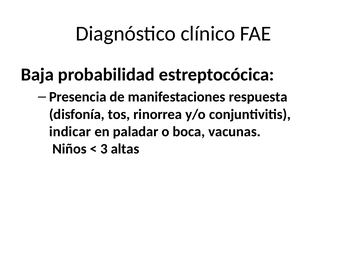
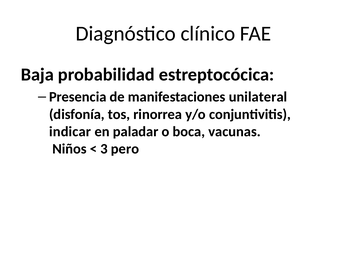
respuesta: respuesta -> unilateral
altas: altas -> pero
